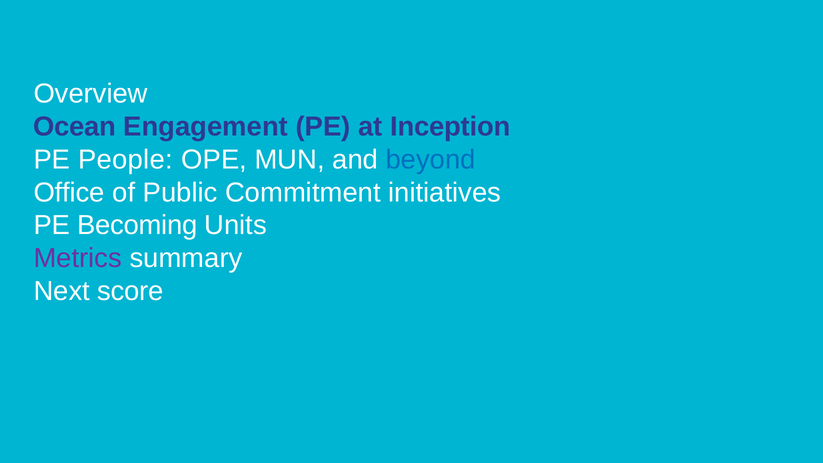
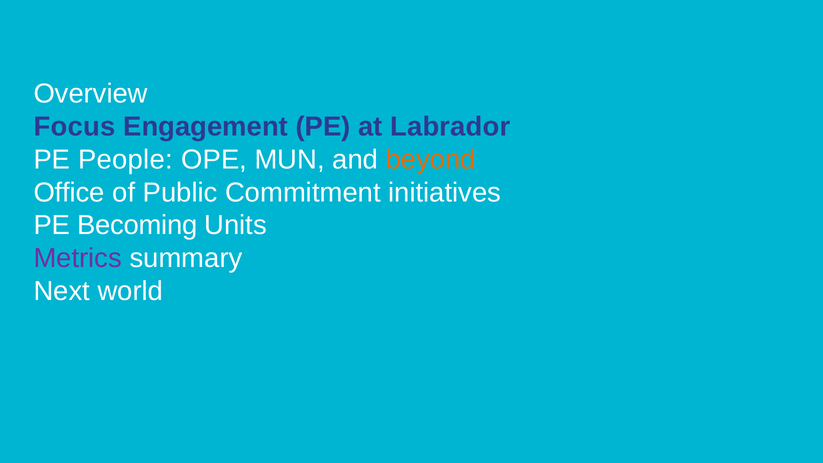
Ocean: Ocean -> Focus
Inception: Inception -> Labrador
beyond colour: blue -> orange
score: score -> world
